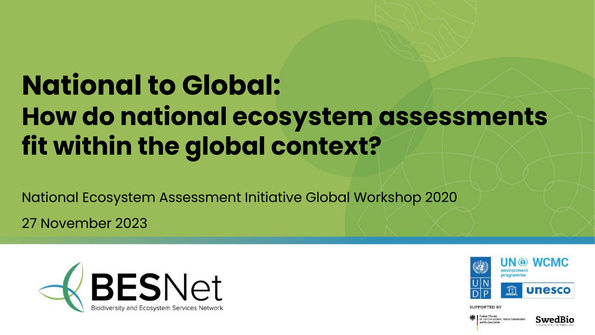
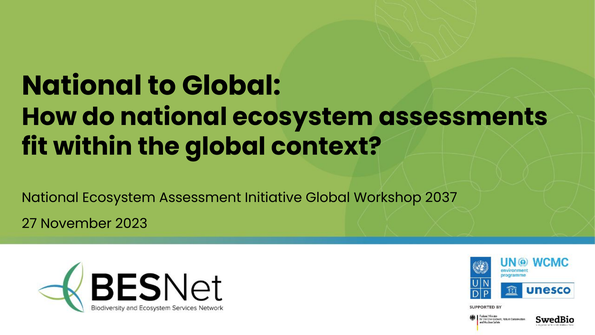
2020: 2020 -> 2037
